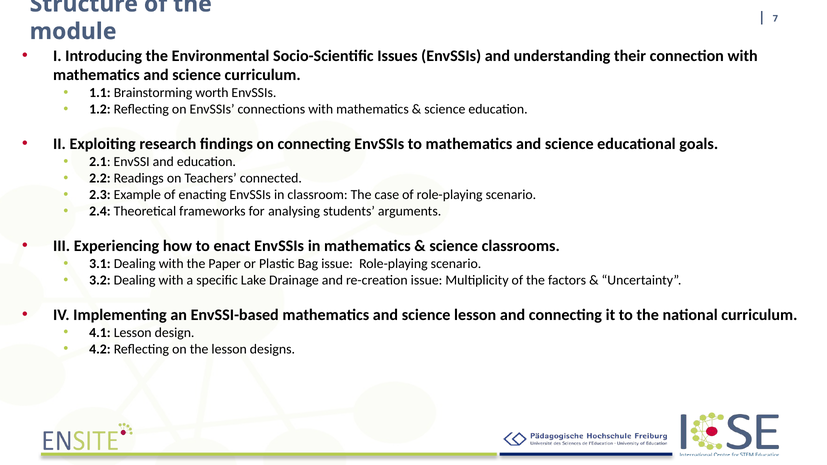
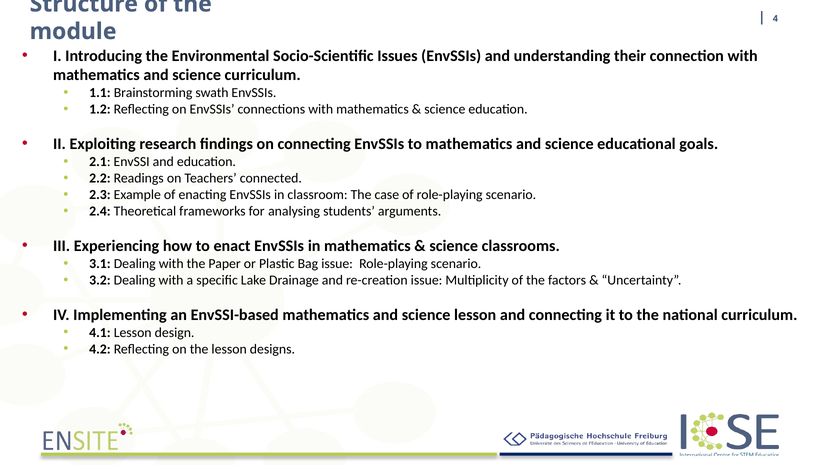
7: 7 -> 4
worth: worth -> swath
